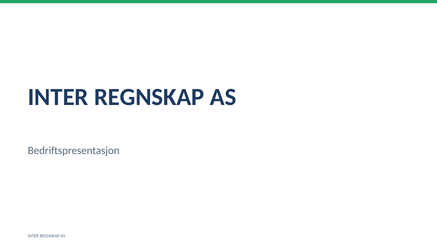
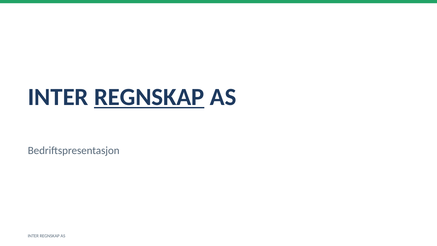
REGNSKAP at (149, 97) underline: none -> present
